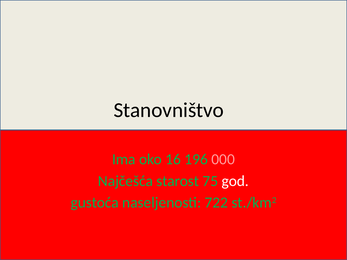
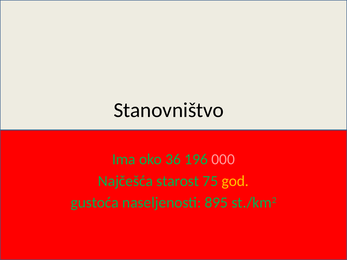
16: 16 -> 36
god colour: white -> yellow
722: 722 -> 895
